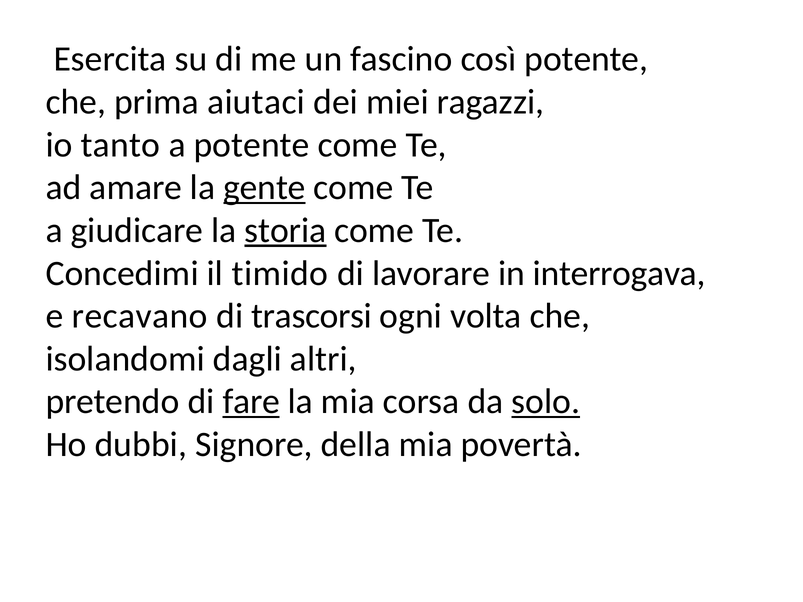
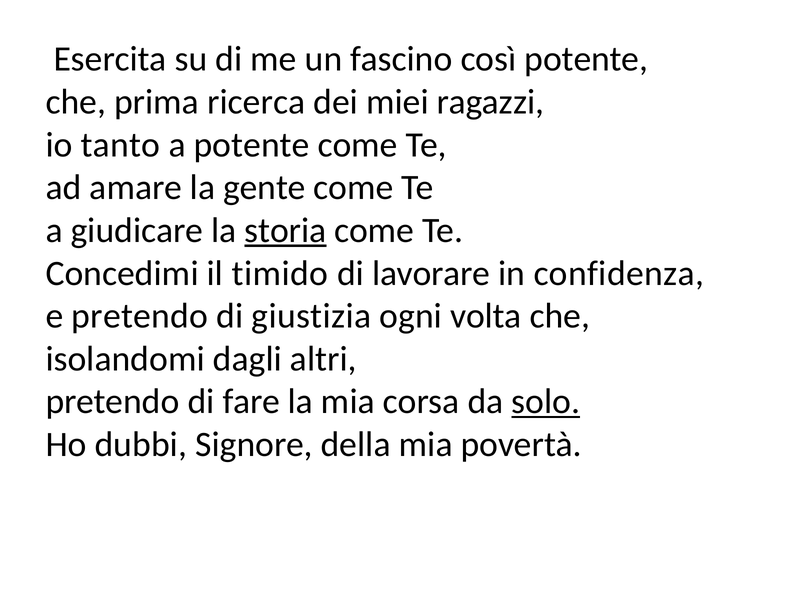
aiutaci: aiutaci -> ricerca
gente underline: present -> none
interrogava: interrogava -> confidenza
e recavano: recavano -> pretendo
trascorsi: trascorsi -> giustizia
fare underline: present -> none
